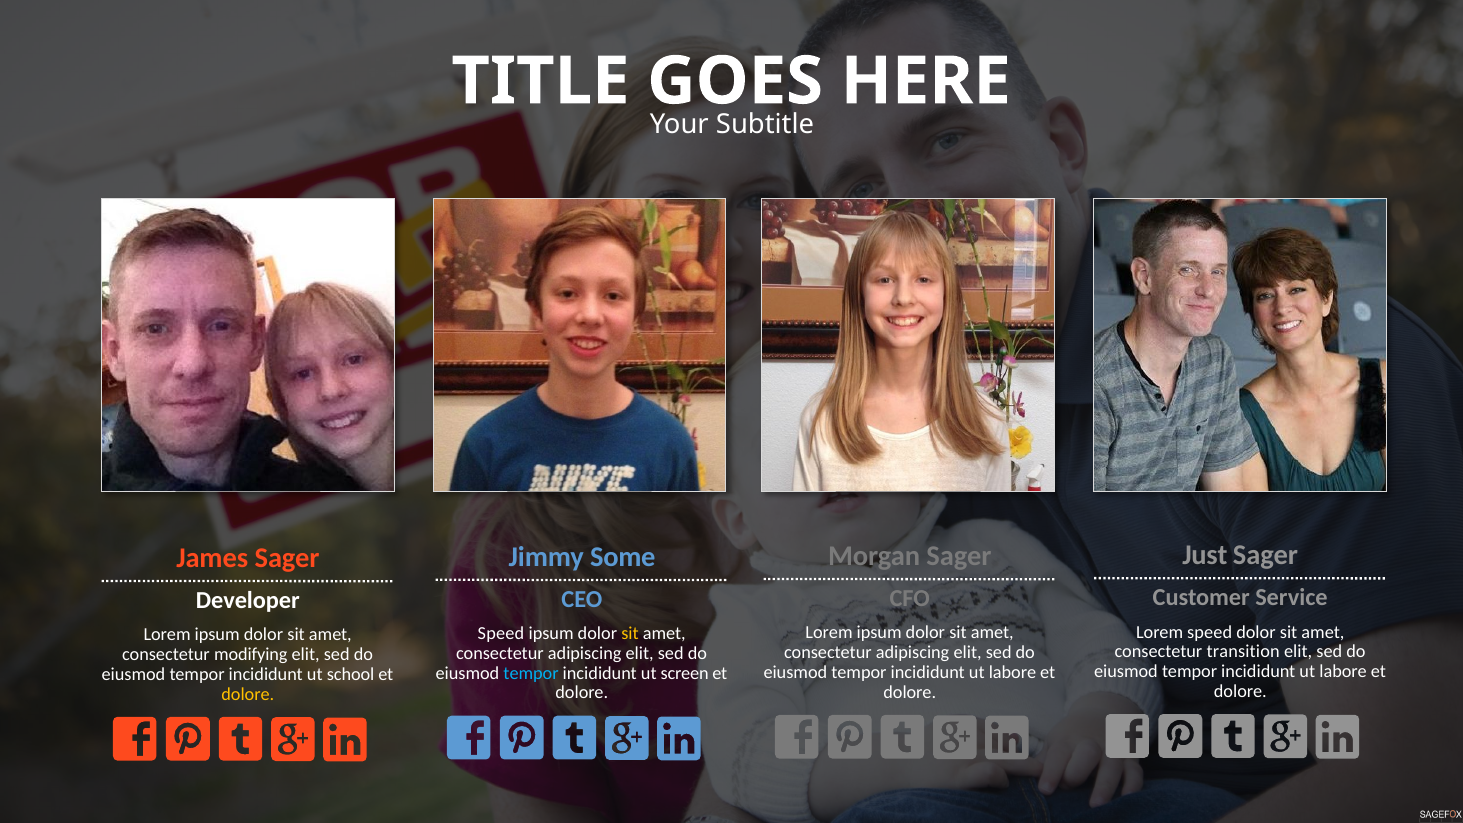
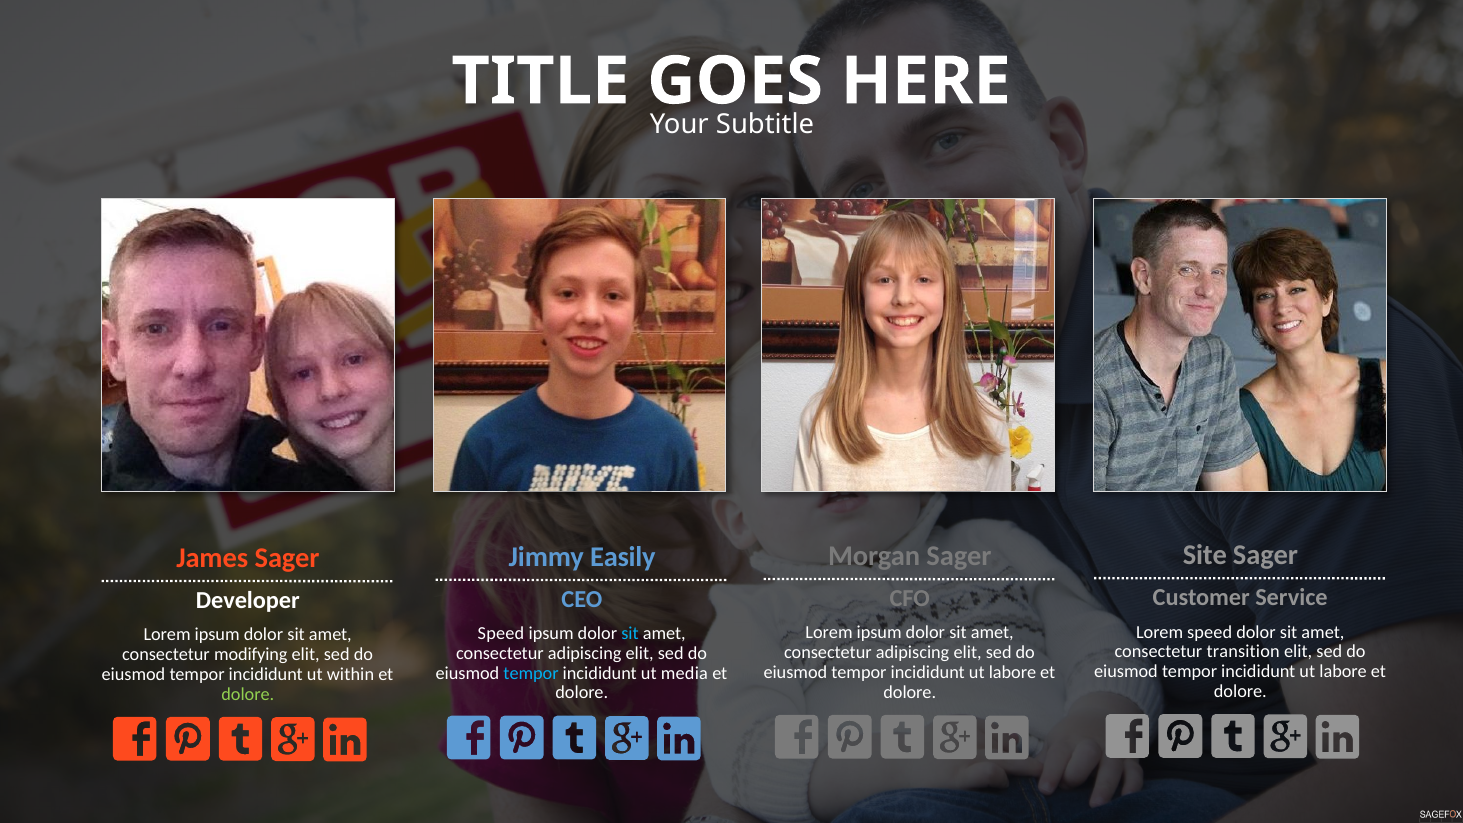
Just: Just -> Site
Some: Some -> Easily
sit at (630, 634) colour: yellow -> light blue
screen: screen -> media
school: school -> within
dolore at (248, 694) colour: yellow -> light green
